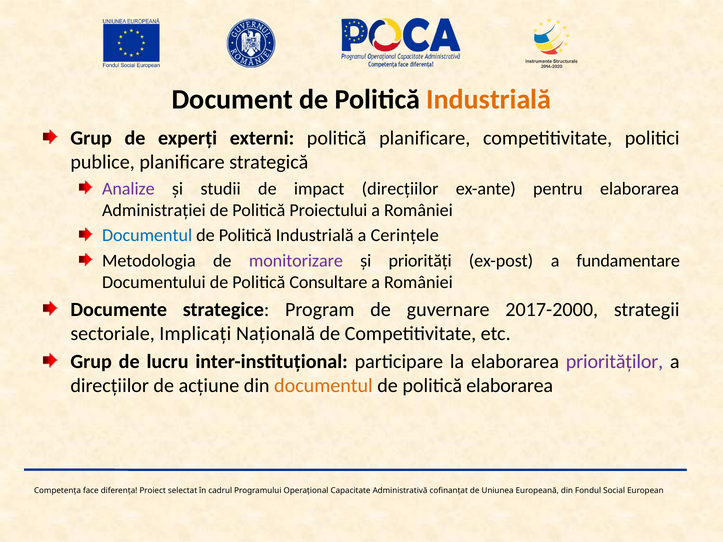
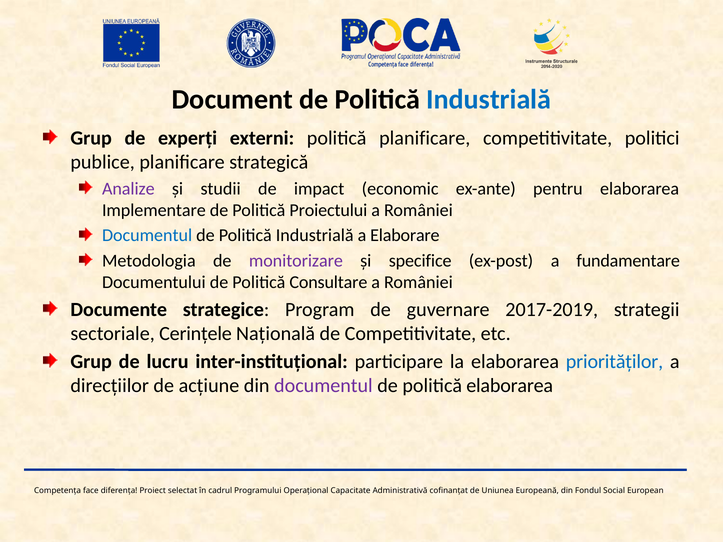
Industrială at (489, 100) colour: orange -> blue
impact direcţiilor: direcţiilor -> economic
Administraţiei: Administraţiei -> Implementare
Cerinţele: Cerinţele -> Elaborare
priorităţi: priorităţi -> specifice
2017-2000: 2017-2000 -> 2017-2019
Implicaţi: Implicaţi -> Cerinţele
priorităţilor colour: purple -> blue
documentul at (323, 386) colour: orange -> purple
